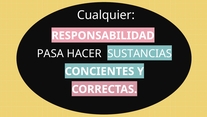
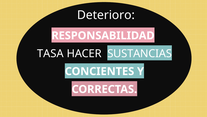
Cualquier: Cualquier -> Deterioro
PASA: PASA -> TASA
